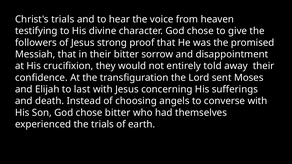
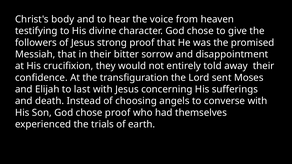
Christ's trials: trials -> body
chose bitter: bitter -> proof
